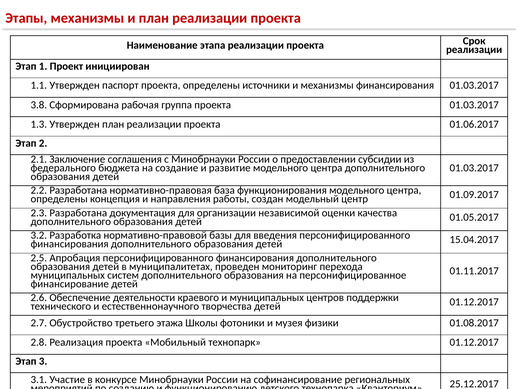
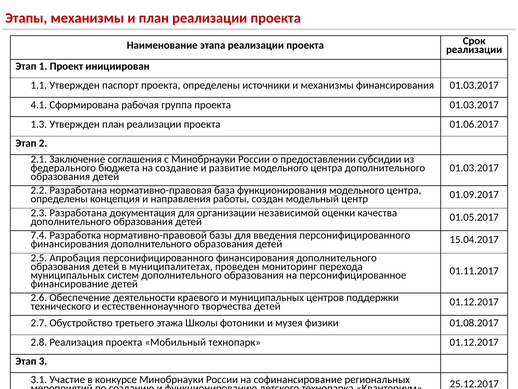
3.8: 3.8 -> 4.1
3.2: 3.2 -> 7.4
